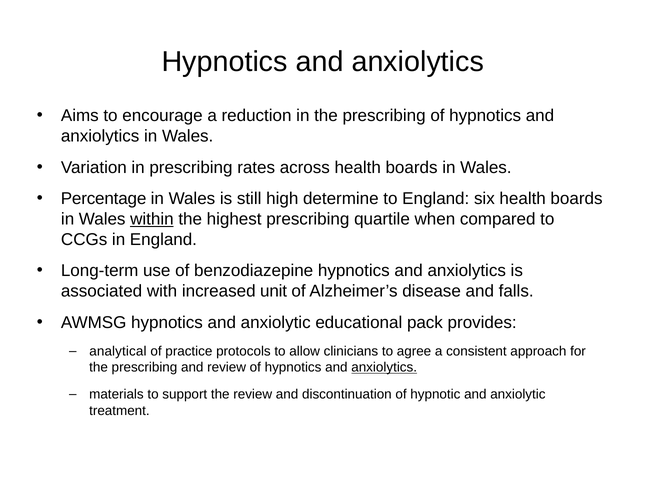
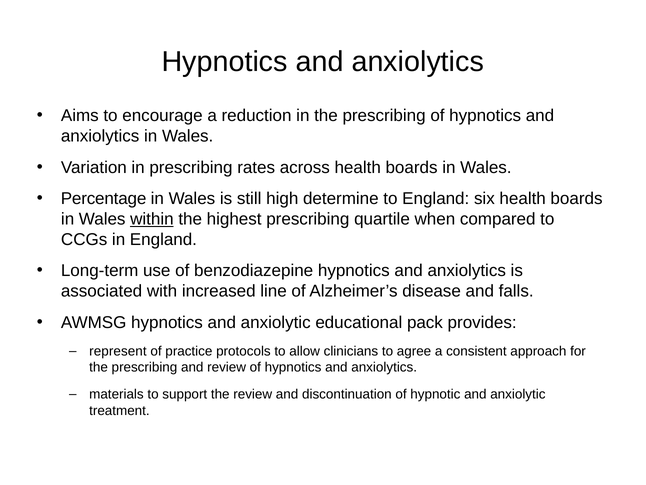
unit: unit -> line
analytical: analytical -> represent
anxiolytics at (384, 367) underline: present -> none
